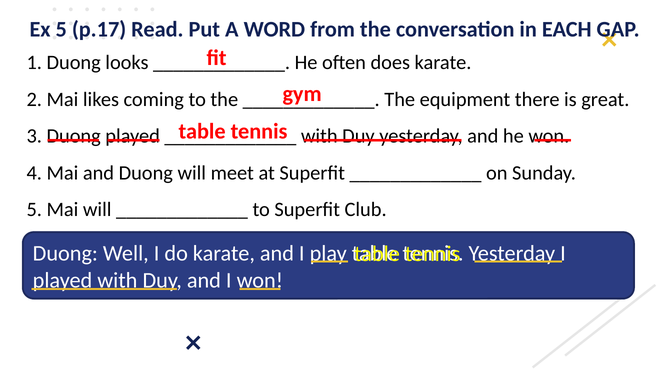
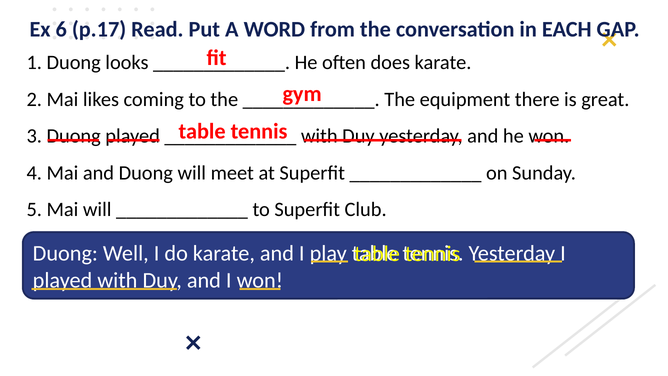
Ex 5: 5 -> 6
